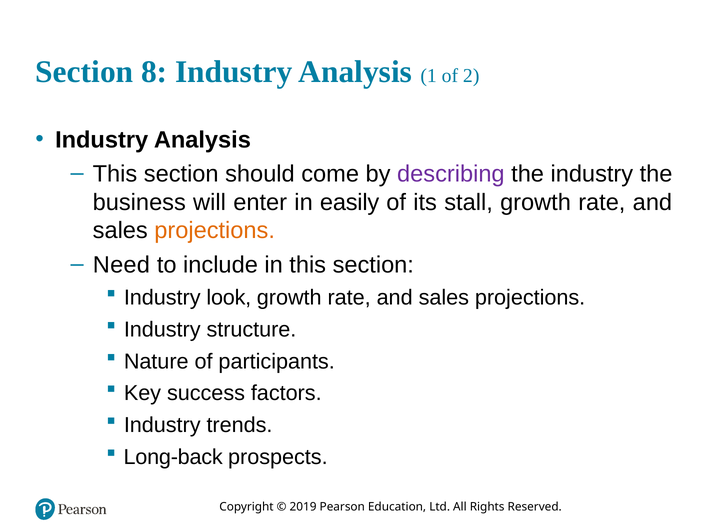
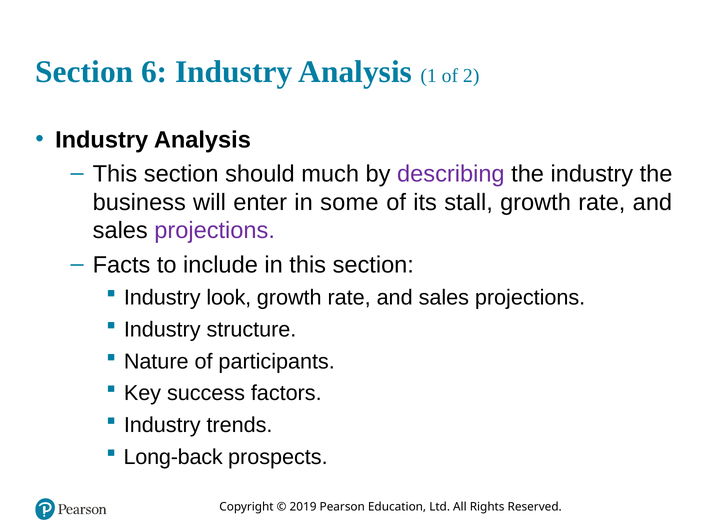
8: 8 -> 6
come: come -> much
easily: easily -> some
projections at (215, 231) colour: orange -> purple
Need: Need -> Facts
